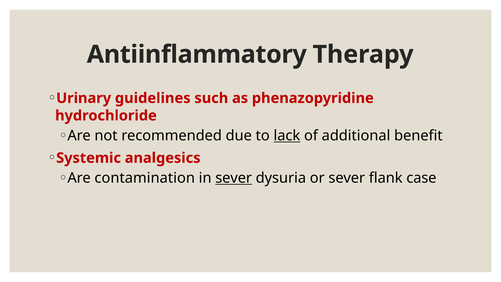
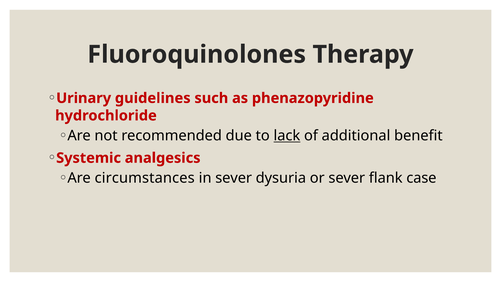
Antiinflammatory: Antiinflammatory -> Fluoroquinolones
contamination: contamination -> circumstances
sever at (234, 178) underline: present -> none
